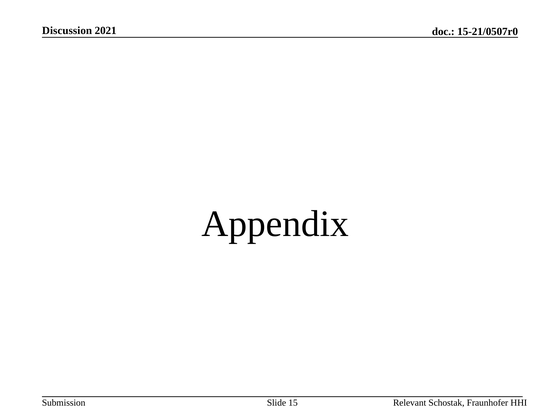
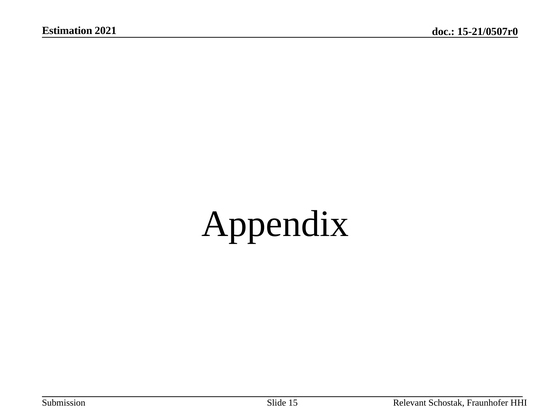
Discussion: Discussion -> Estimation
